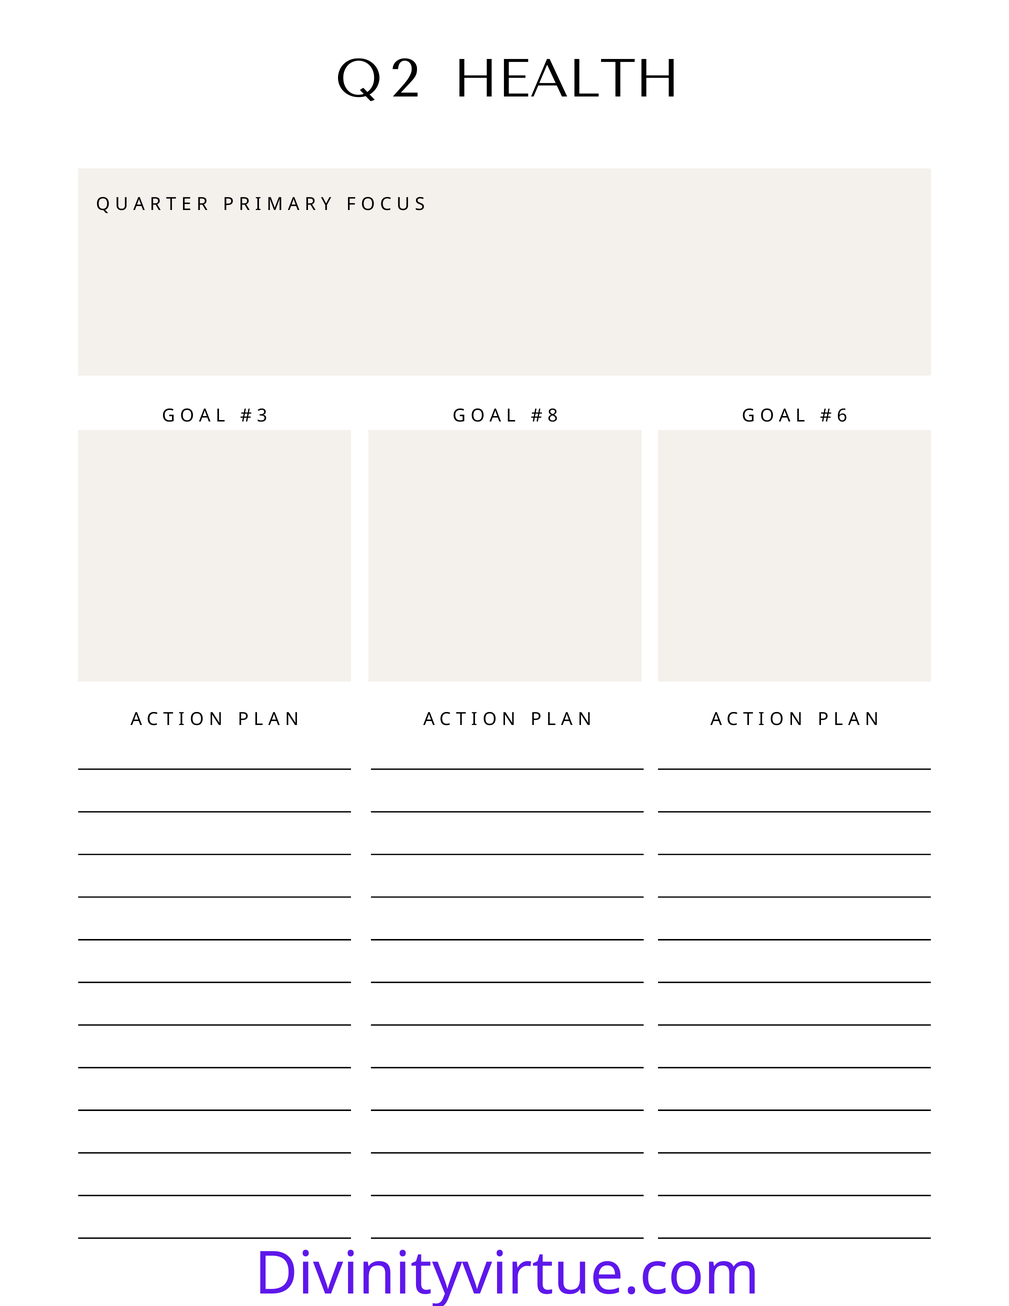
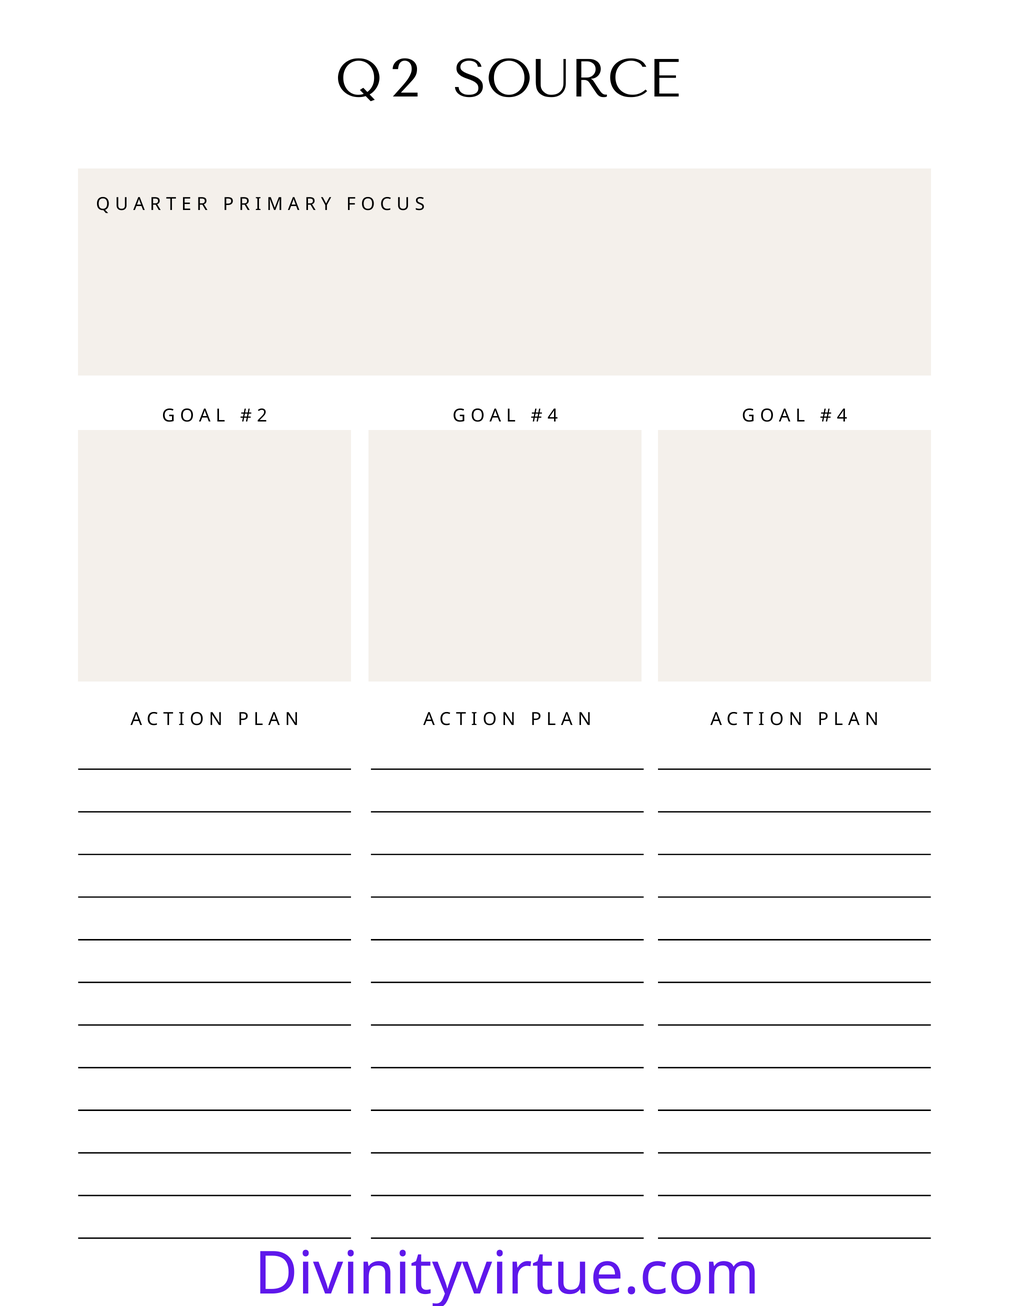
HEALTH: HEALTH -> SOURCE
3: 3 -> 2
8 at (553, 416): 8 -> 4
6 at (842, 416): 6 -> 4
